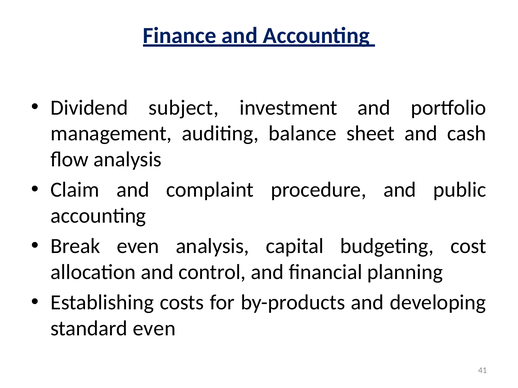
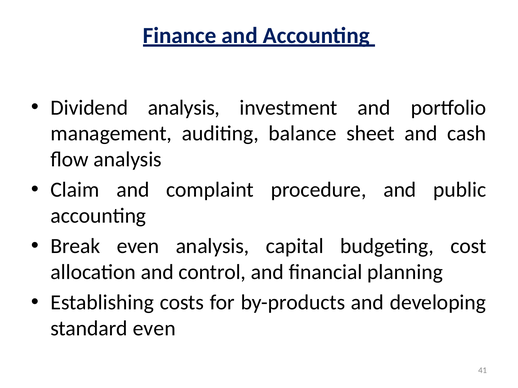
Dividend subject: subject -> analysis
